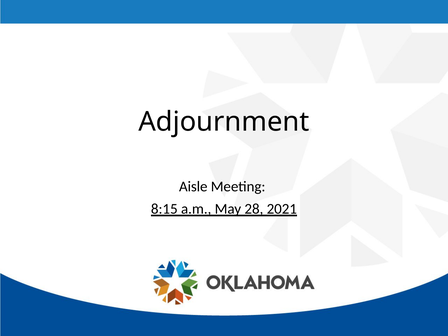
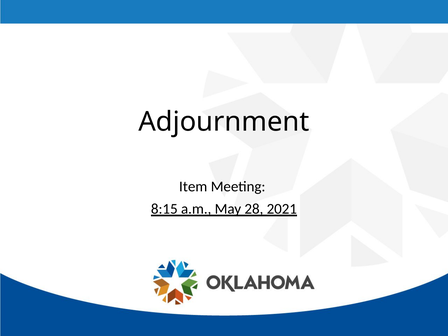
Aisle: Aisle -> Item
